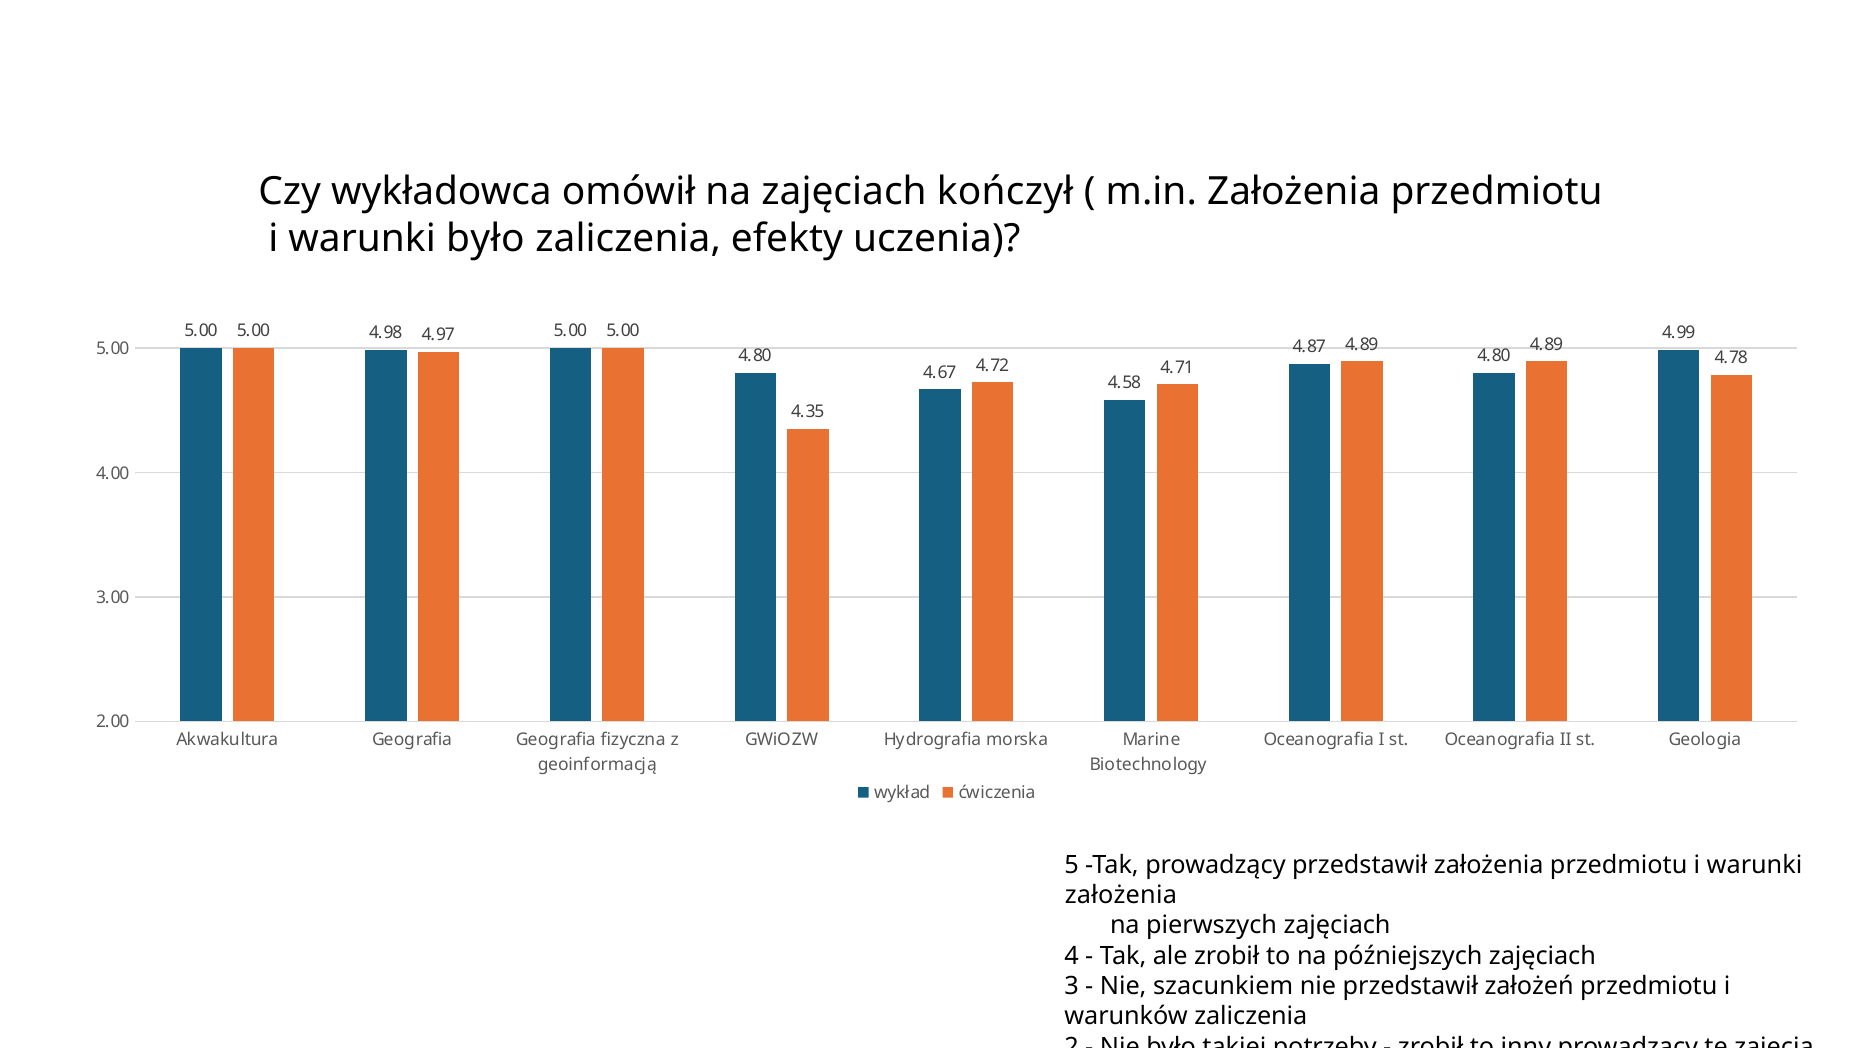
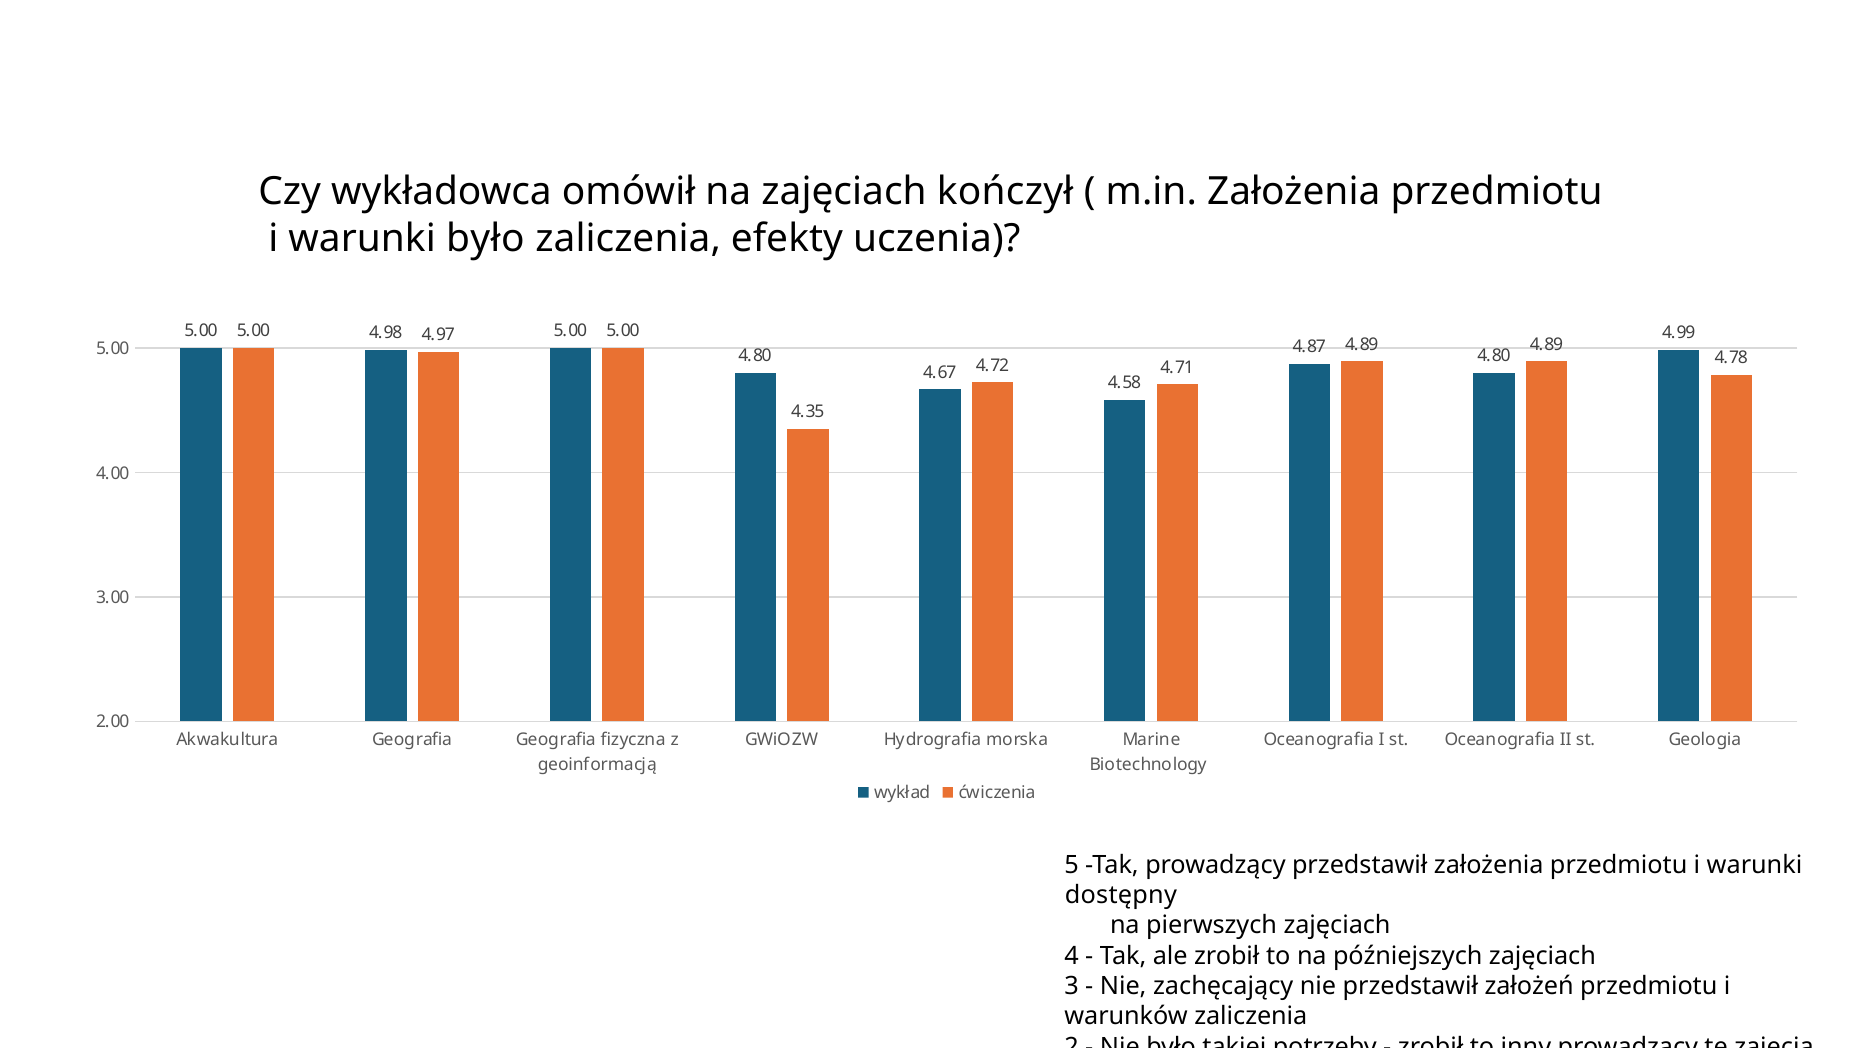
założenia at (1121, 896): założenia -> dostępny
szacunkiem: szacunkiem -> zachęcający
